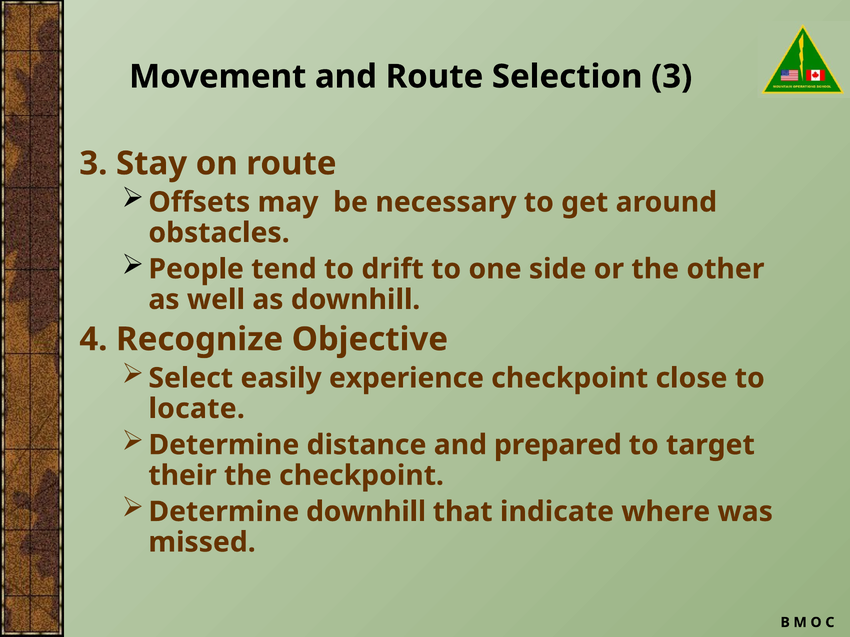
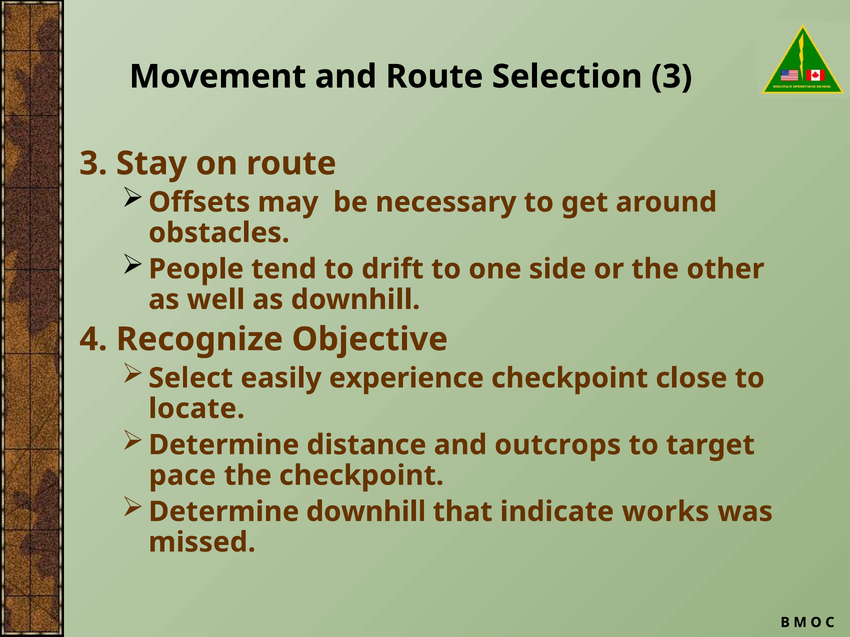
prepared: prepared -> outcrops
their: their -> pace
where: where -> works
